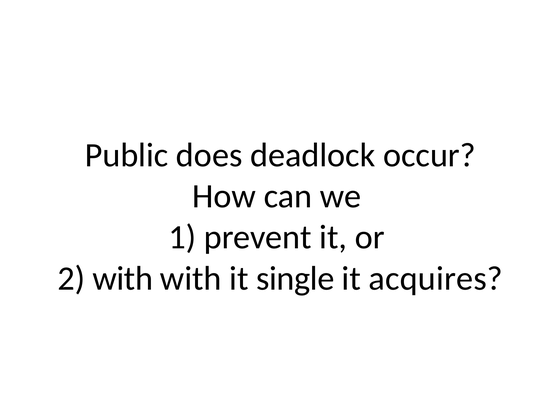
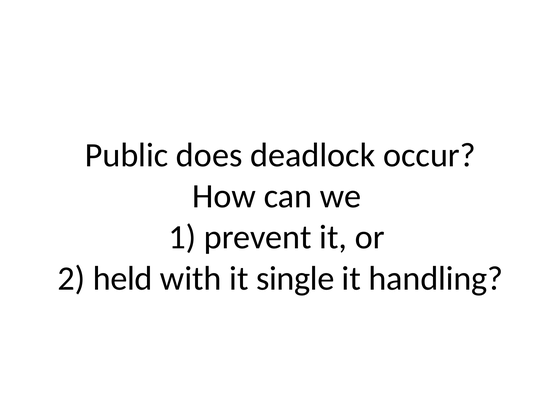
2 with: with -> held
acquires: acquires -> handling
